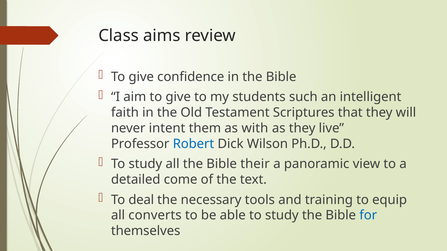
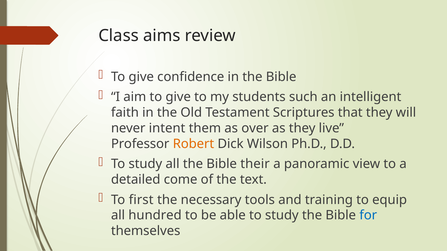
with: with -> over
Robert colour: blue -> orange
deal: deal -> first
converts: converts -> hundred
